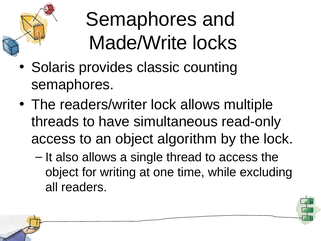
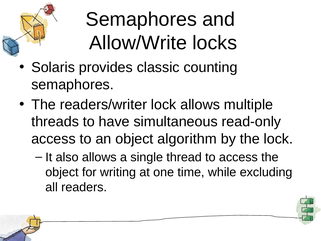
Made/Write: Made/Write -> Allow/Write
